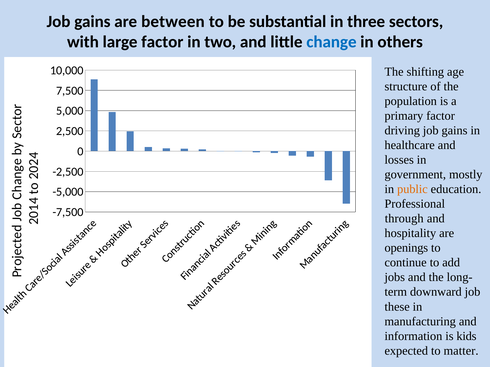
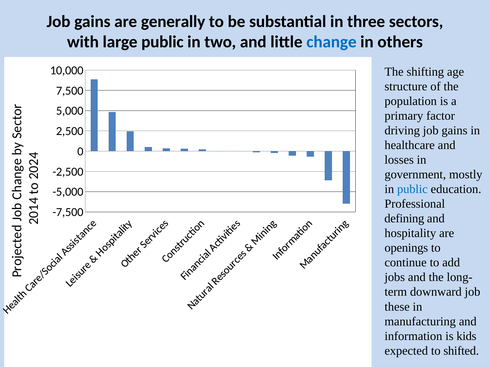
between: between -> generally
large factor: factor -> public
public at (412, 189) colour: orange -> blue
through: through -> defining
matter: matter -> shifted
